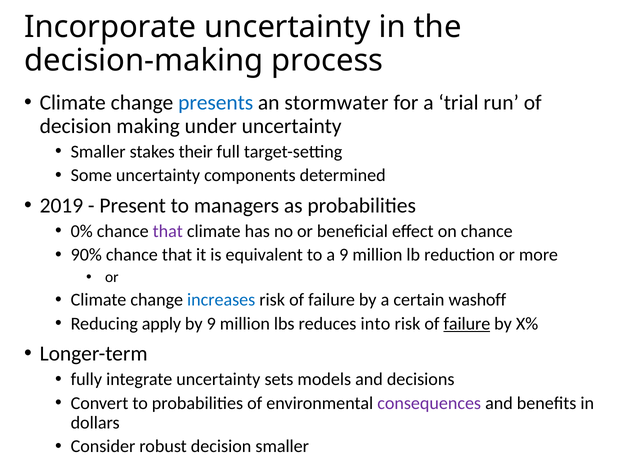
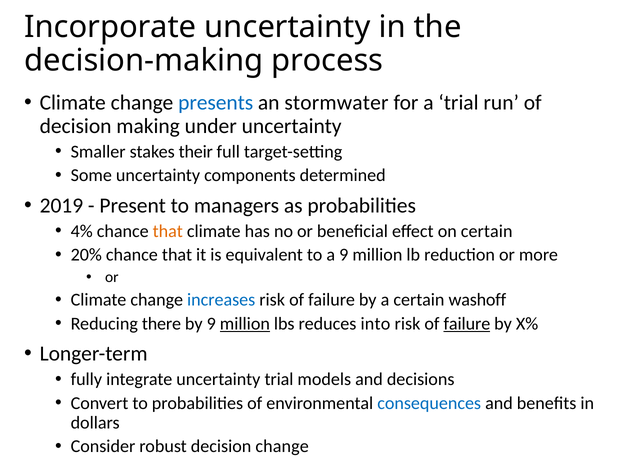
0%: 0% -> 4%
that at (168, 231) colour: purple -> orange
on chance: chance -> certain
90%: 90% -> 20%
apply: apply -> there
million at (245, 324) underline: none -> present
uncertainty sets: sets -> trial
consequences colour: purple -> blue
decision smaller: smaller -> change
